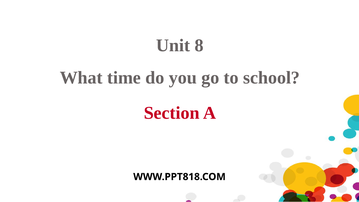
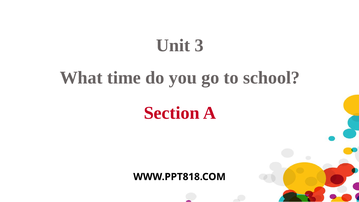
8: 8 -> 3
